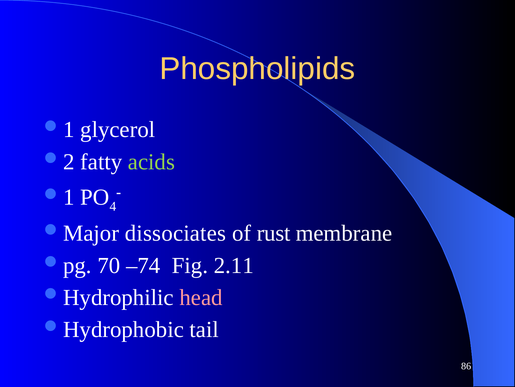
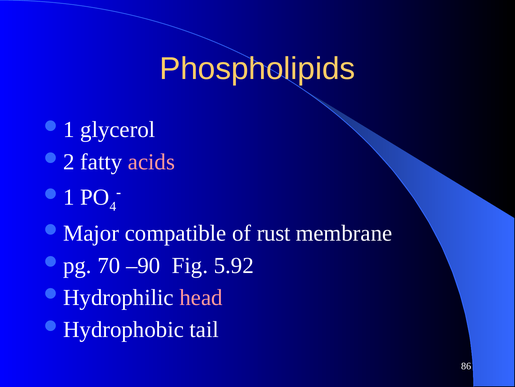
acids colour: light green -> pink
dissociates: dissociates -> compatible
–74: –74 -> –90
2.11: 2.11 -> 5.92
